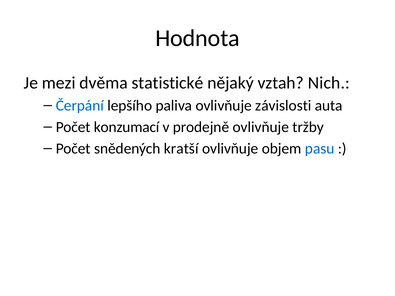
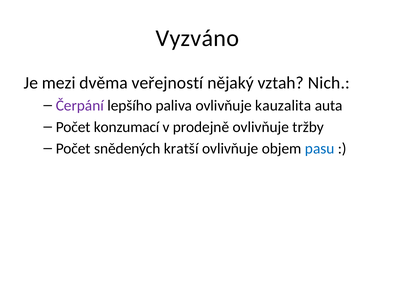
Hodnota: Hodnota -> Vyzváno
statistické: statistické -> veřejností
Čerpání colour: blue -> purple
závislosti: závislosti -> kauzalita
